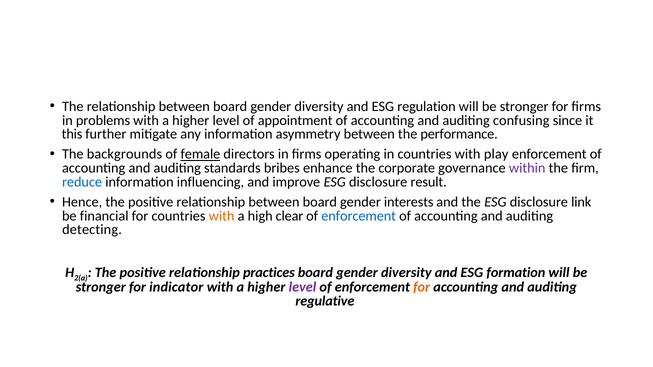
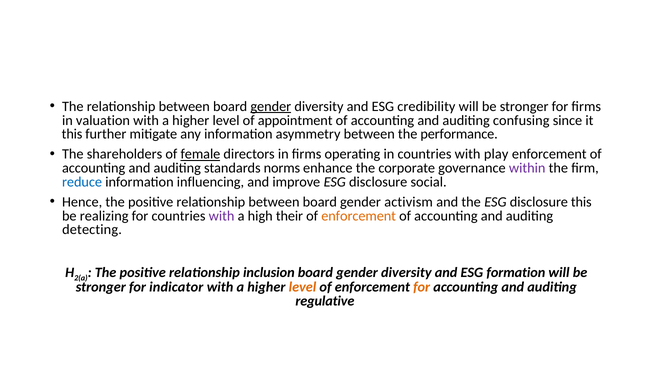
gender at (271, 107) underline: none -> present
regulation: regulation -> credibility
problems: problems -> valuation
backgrounds: backgrounds -> shareholders
bribes: bribes -> norms
result: result -> social
interests: interests -> activism
disclosure link: link -> this
financial: financial -> realizing
with at (222, 216) colour: orange -> purple
clear: clear -> their
enforcement at (359, 216) colour: blue -> orange
practices: practices -> inclusion
level at (302, 287) colour: purple -> orange
